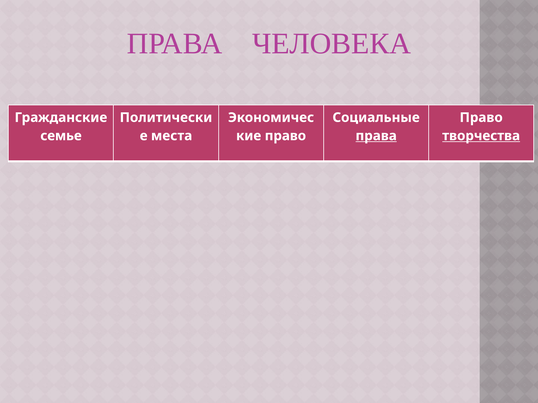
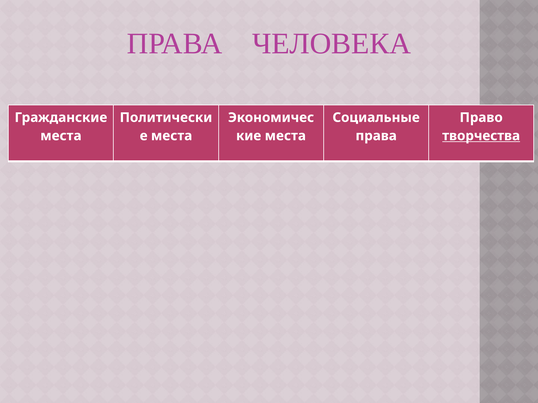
семье at (61, 136): семье -> места
право at (285, 136): право -> места
права at (376, 136) underline: present -> none
